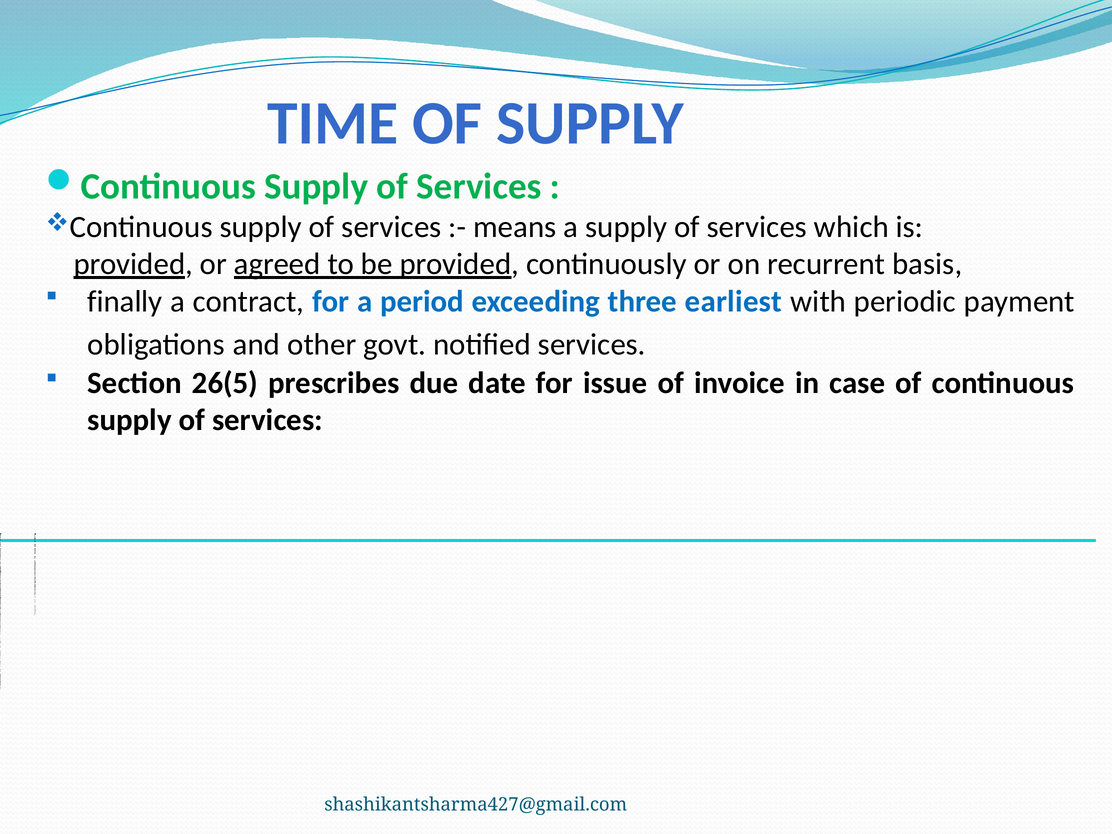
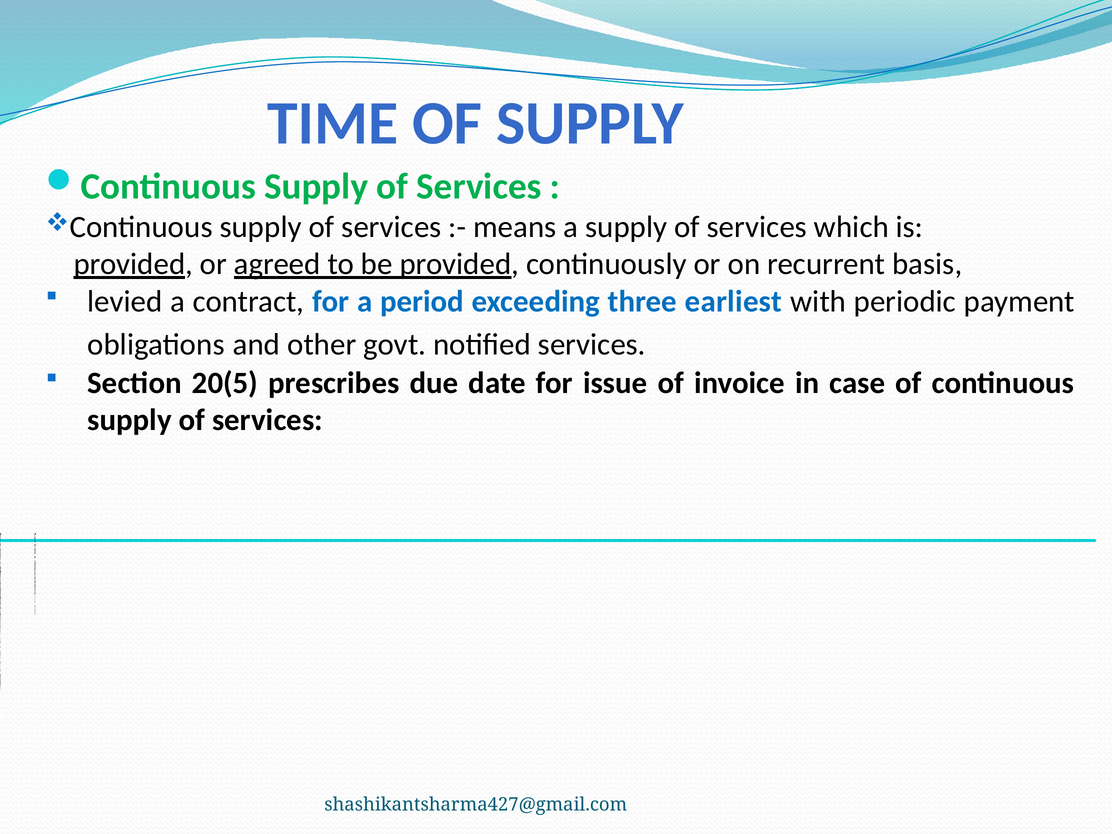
finally: finally -> levied
26(5: 26(5 -> 20(5
